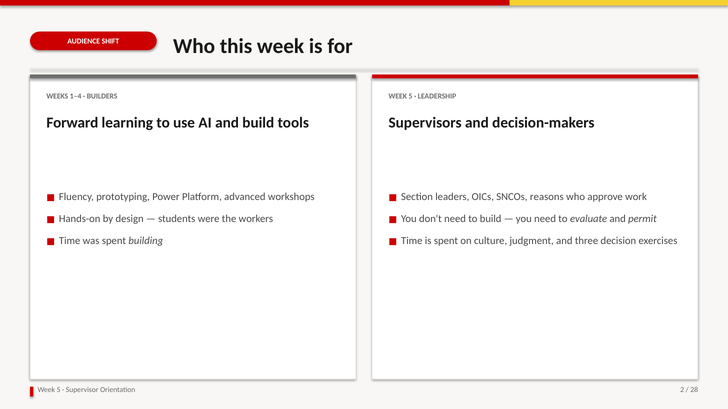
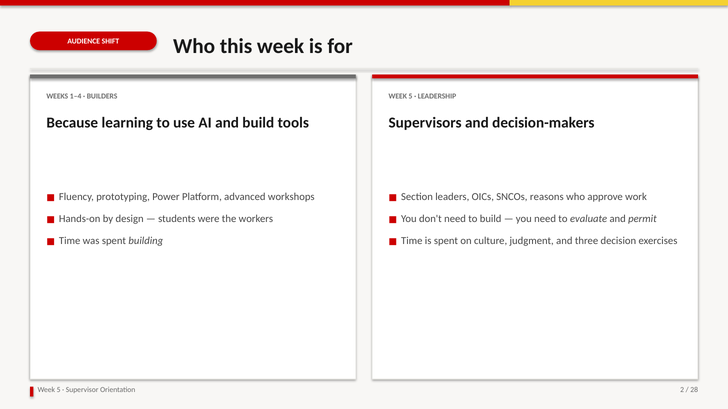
Forward: Forward -> Because
